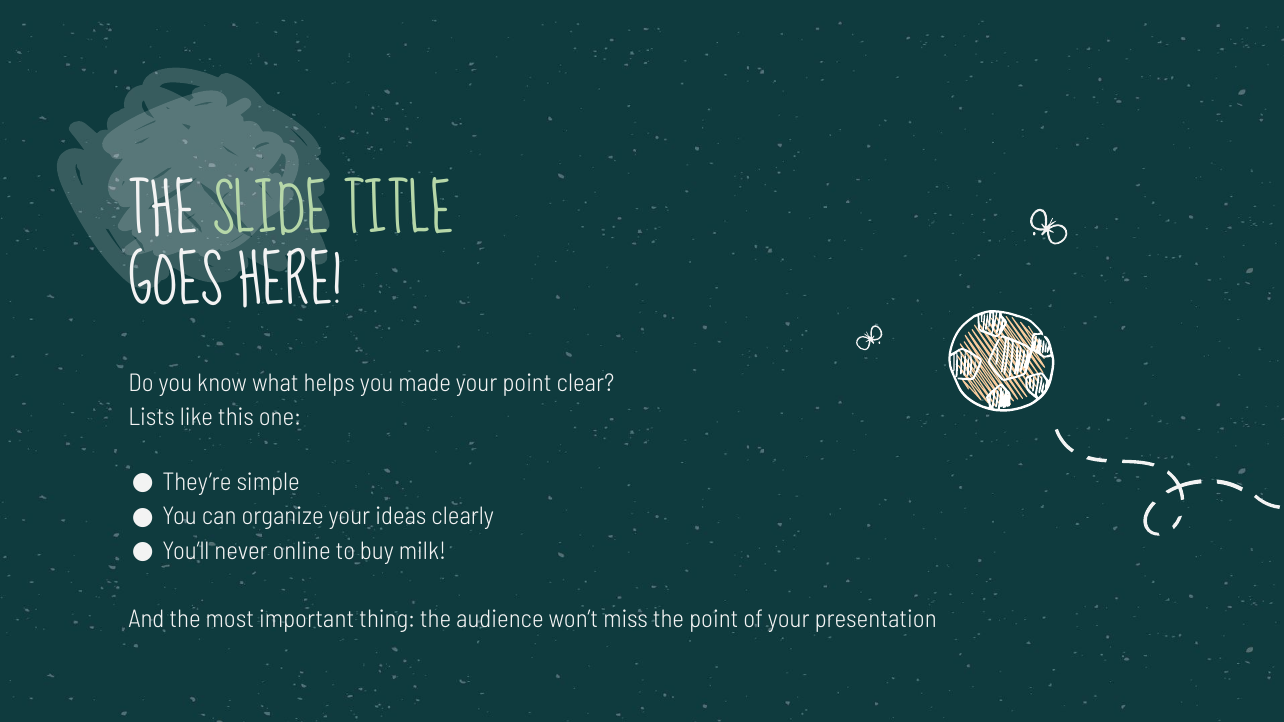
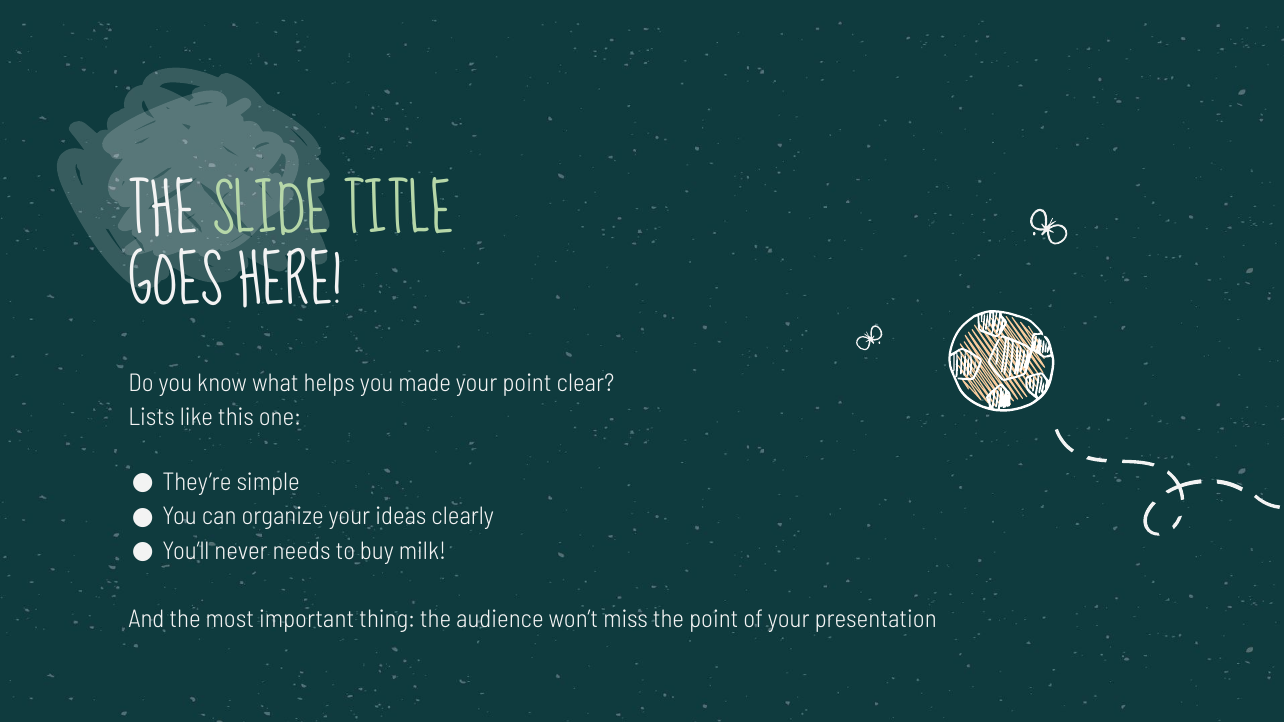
online: online -> needs
